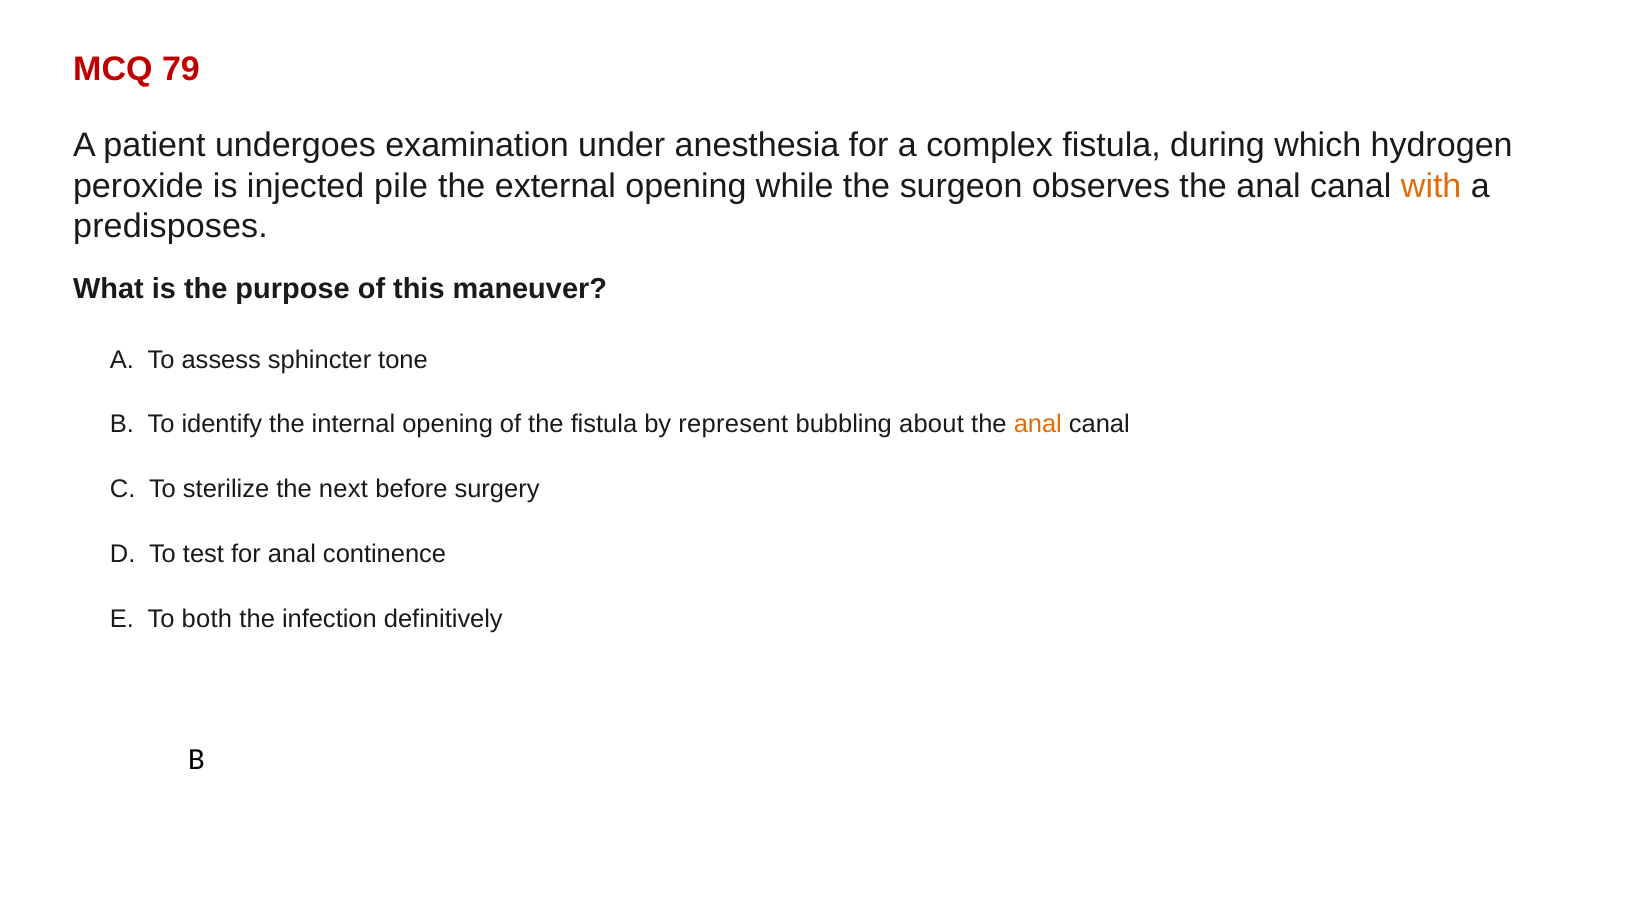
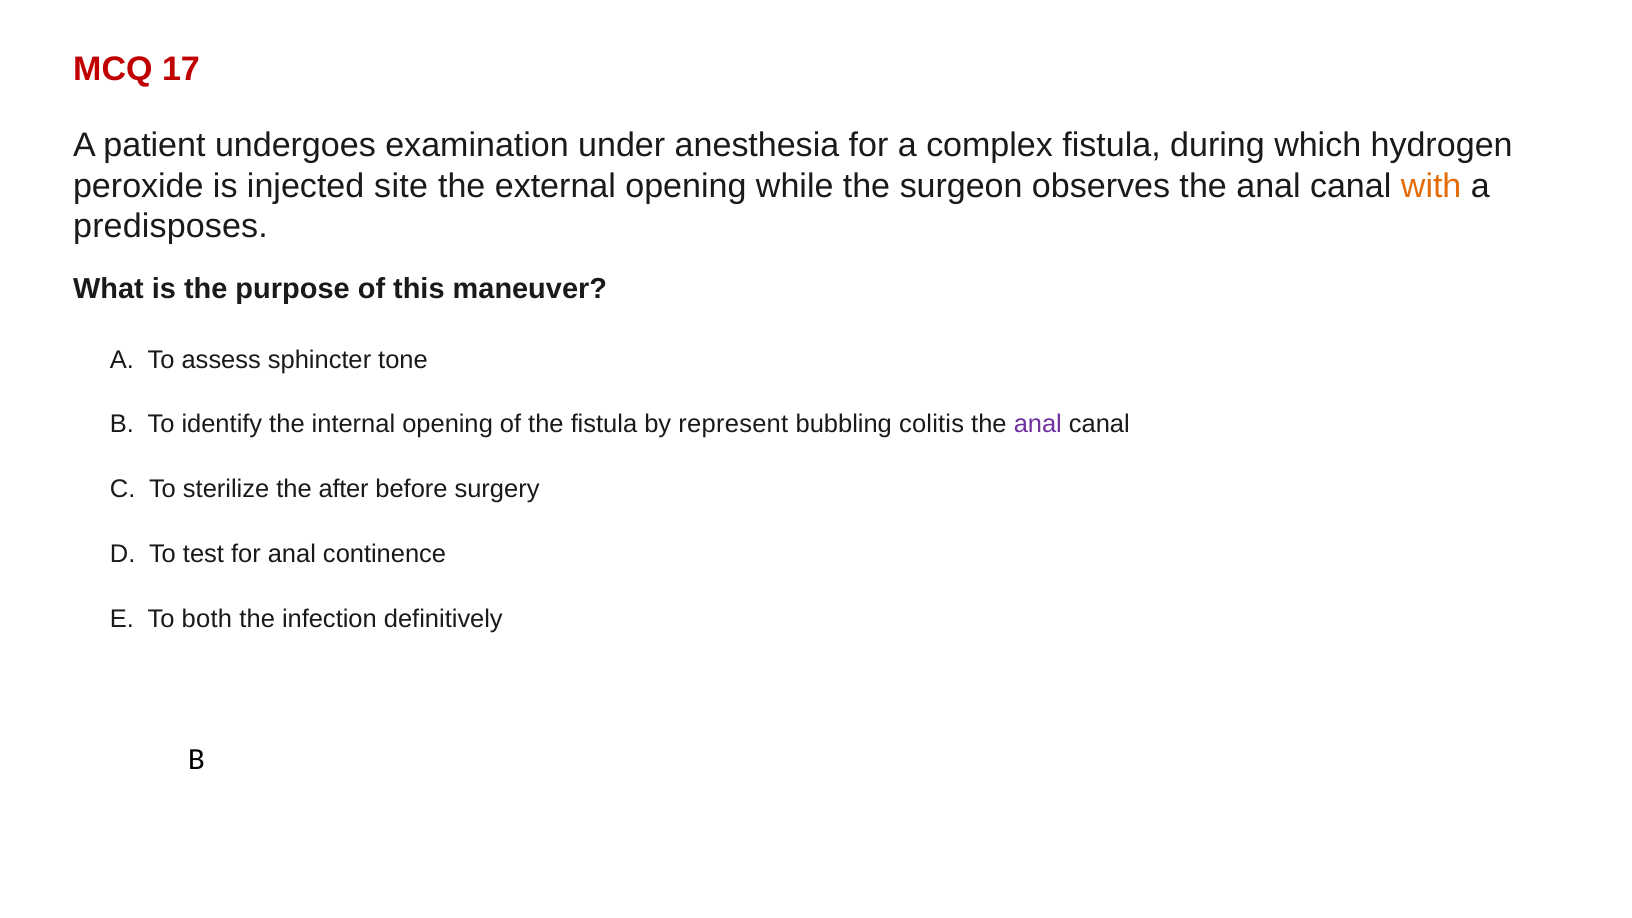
79: 79 -> 17
pile: pile -> site
about: about -> colitis
anal at (1038, 425) colour: orange -> purple
next: next -> after
